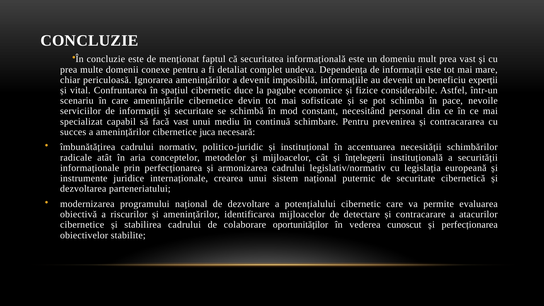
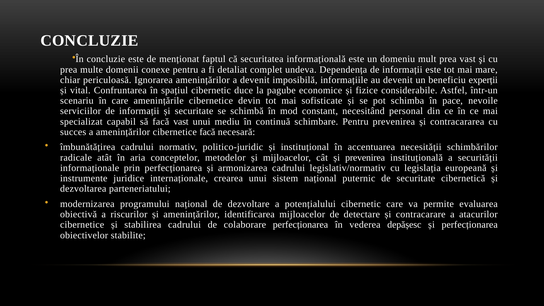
cibernetice juca: juca -> facă
și înțelegerii: înțelegerii -> prevenirea
colaborare oportunităților: oportunităților -> perfecționarea
cunoscut: cunoscut -> depășesc
